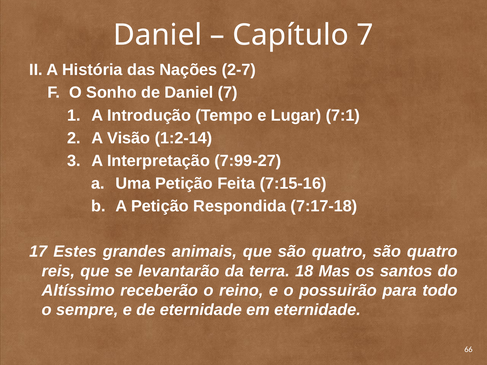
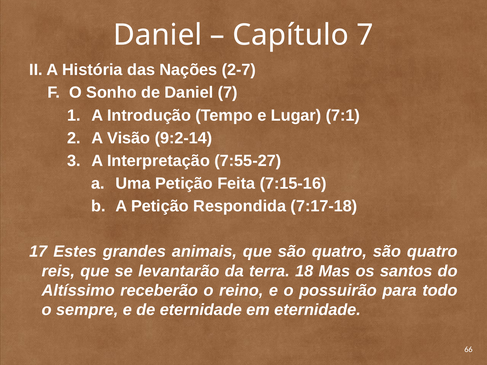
1:2-14: 1:2-14 -> 9:2-14
7:99-27: 7:99-27 -> 7:55-27
